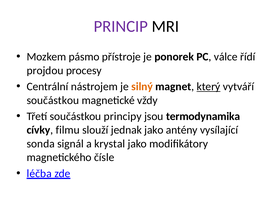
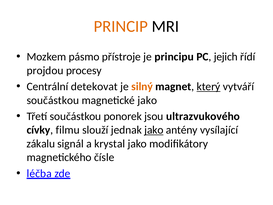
PRINCIP colour: purple -> orange
ponorek: ponorek -> principu
válce: válce -> jejich
nástrojem: nástrojem -> detekovat
magnetické vždy: vždy -> jako
principy: principy -> ponorek
termodynamika: termodynamika -> ultrazvukového
jako at (154, 130) underline: none -> present
sonda: sonda -> zákalu
